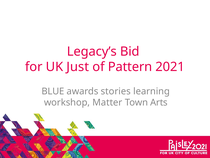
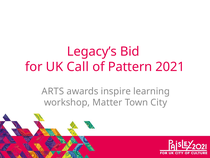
Just: Just -> Call
BLUE: BLUE -> ARTS
stories: stories -> inspire
Arts: Arts -> City
